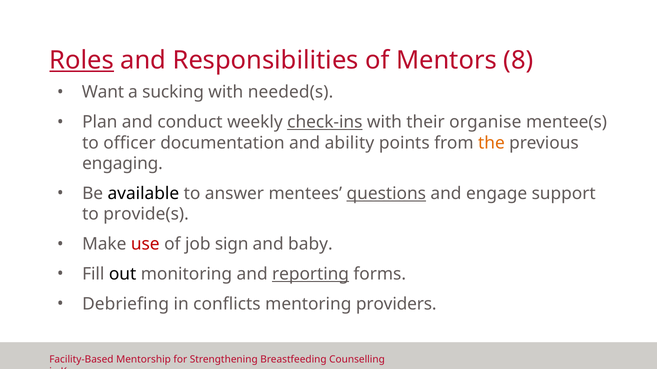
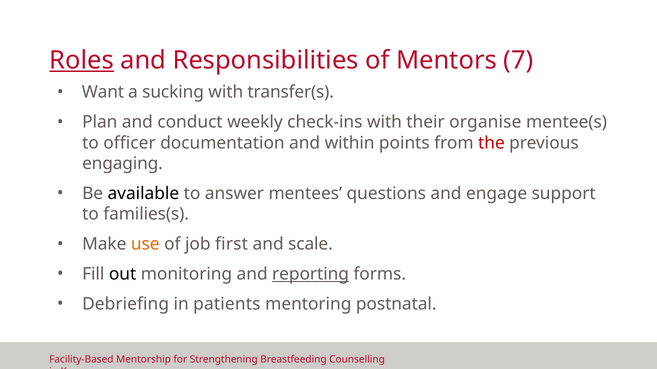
8: 8 -> 7
needed(s: needed(s -> transfer(s
check-ins underline: present -> none
ability: ability -> within
the colour: orange -> red
questions underline: present -> none
provide(s: provide(s -> families(s
use colour: red -> orange
sign: sign -> first
baby: baby -> scale
conflicts: conflicts -> patients
providers: providers -> postnatal
